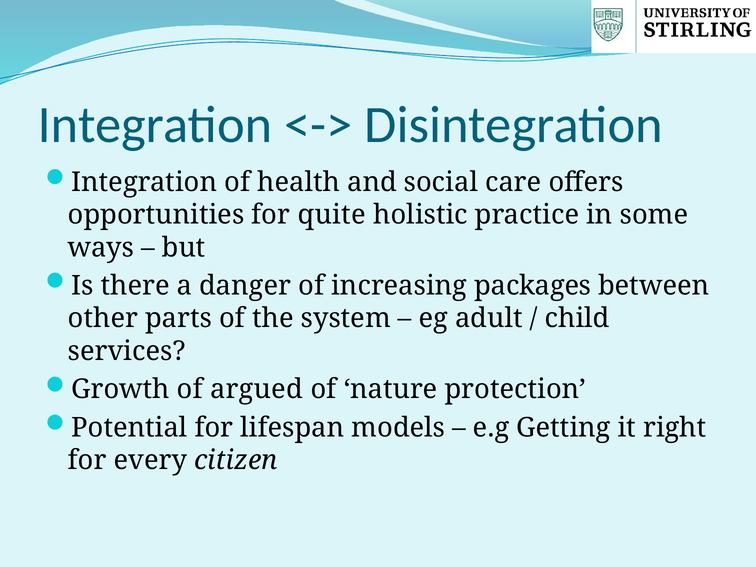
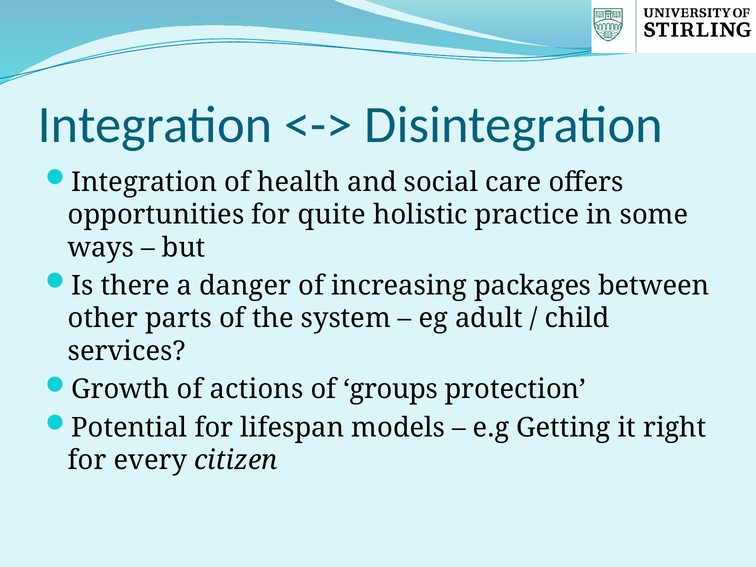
argued: argued -> actions
nature: nature -> groups
